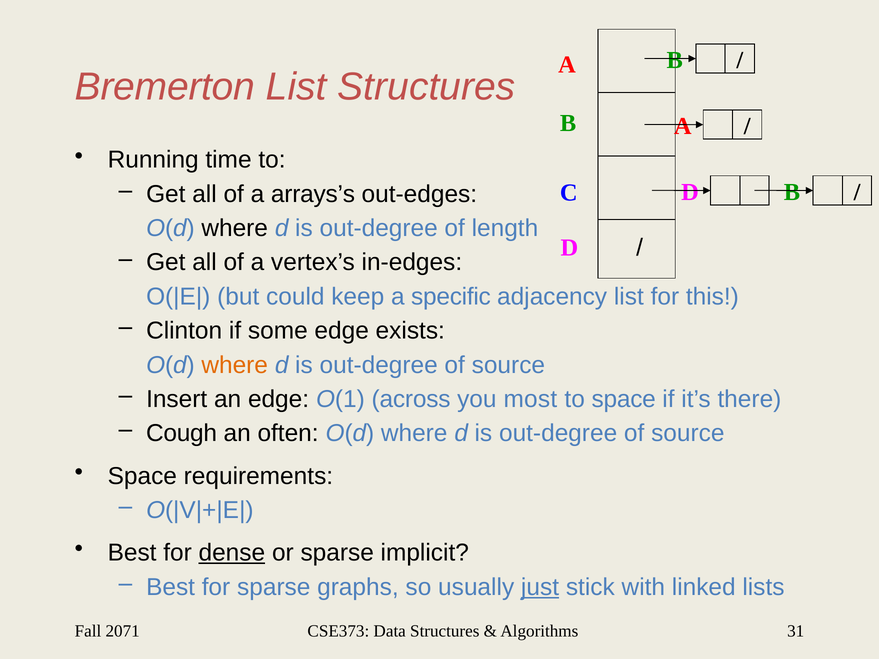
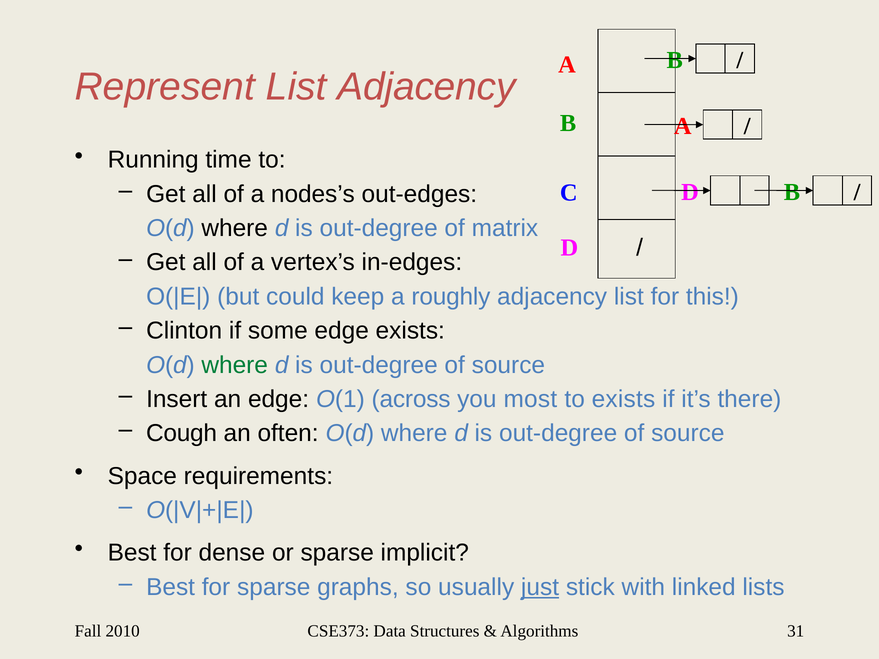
Bremerton: Bremerton -> Represent
List Structures: Structures -> Adjacency
arrays’s: arrays’s -> nodes’s
length: length -> matrix
specific: specific -> roughly
where at (235, 365) colour: orange -> green
to space: space -> exists
dense underline: present -> none
2071: 2071 -> 2010
